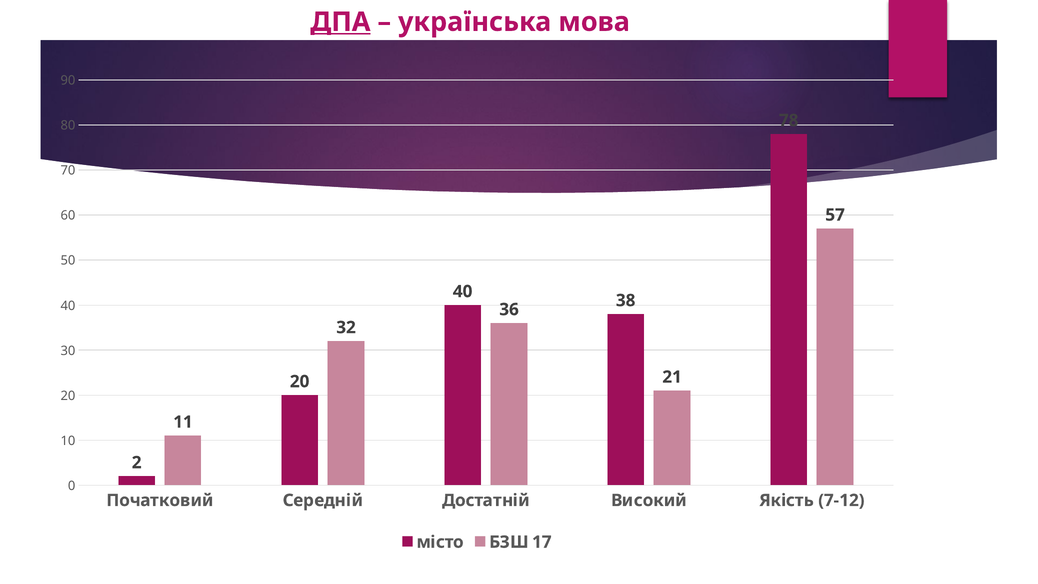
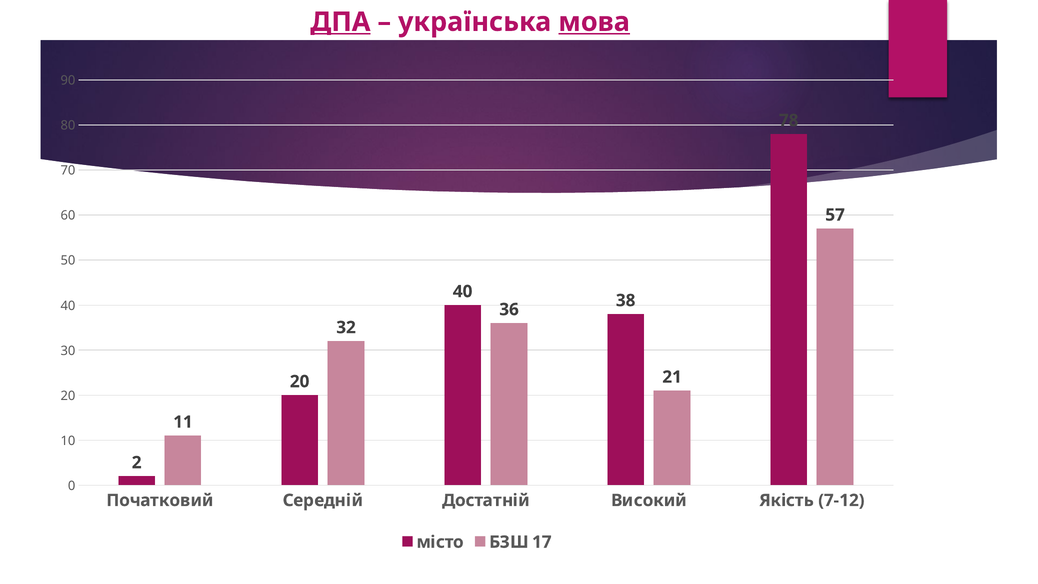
мова underline: none -> present
